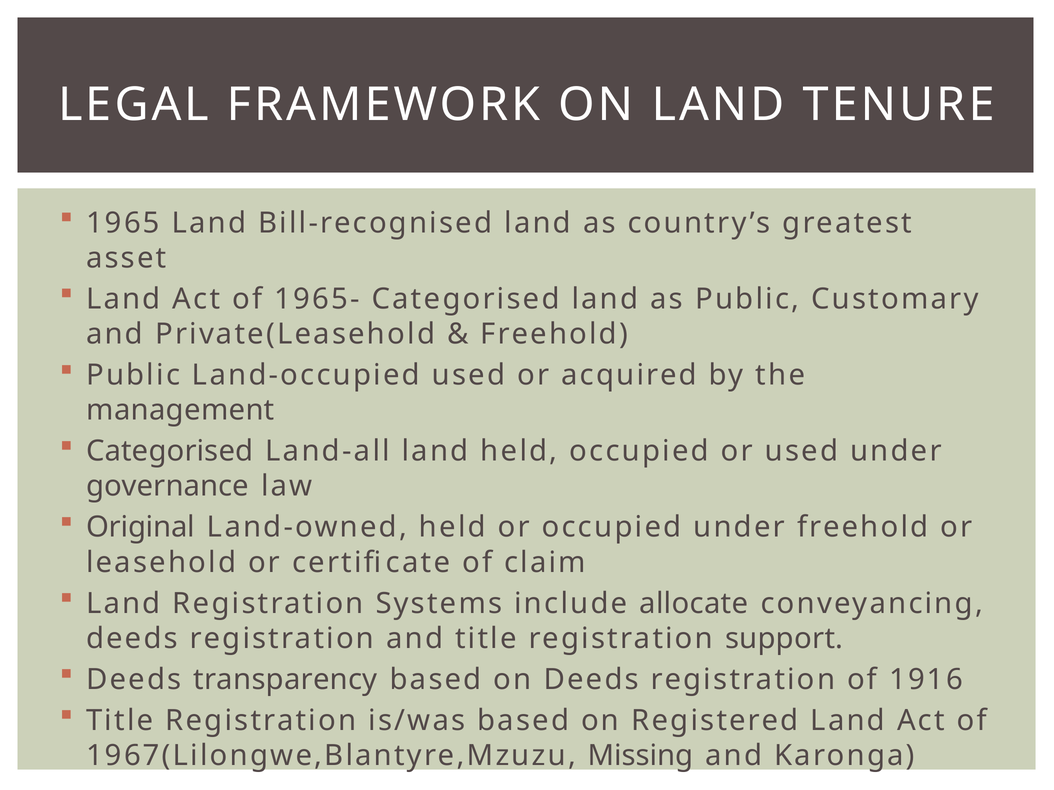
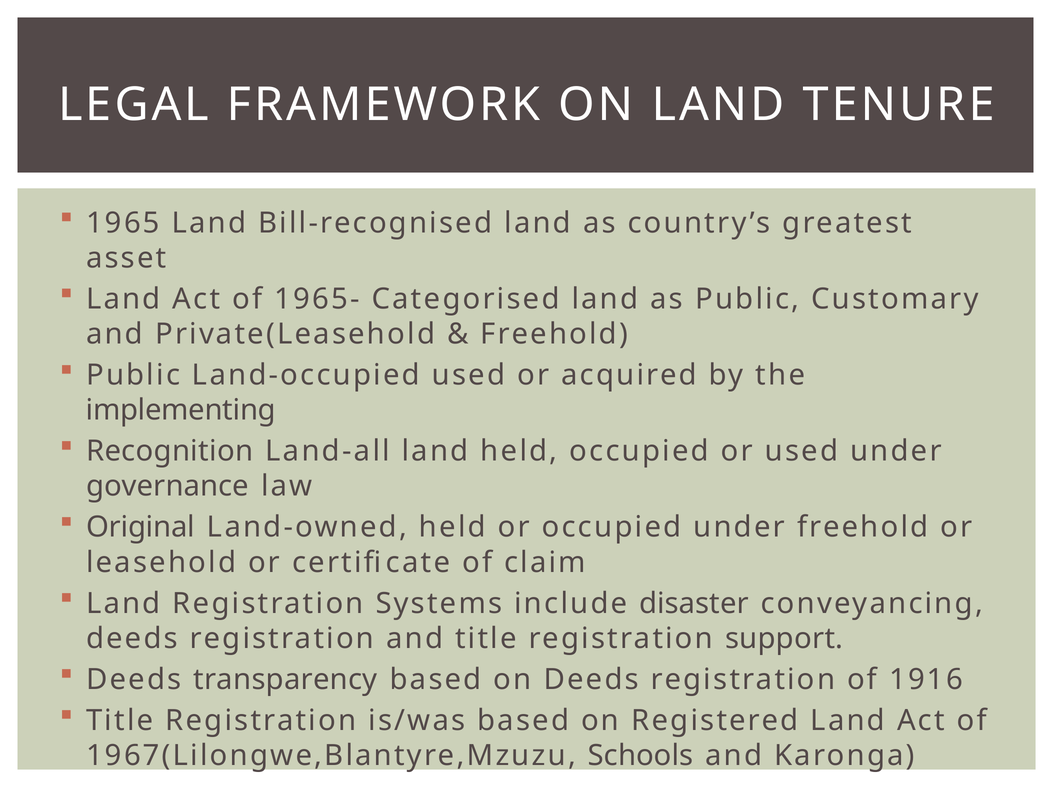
management: management -> implementing
Categorised at (170, 451): Categorised -> Recognition
allocate: allocate -> disaster
Missing: Missing -> Schools
